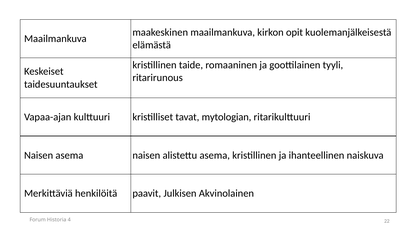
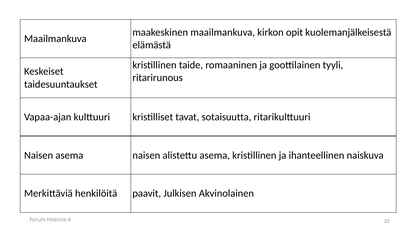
mytologian: mytologian -> sotaisuutta
